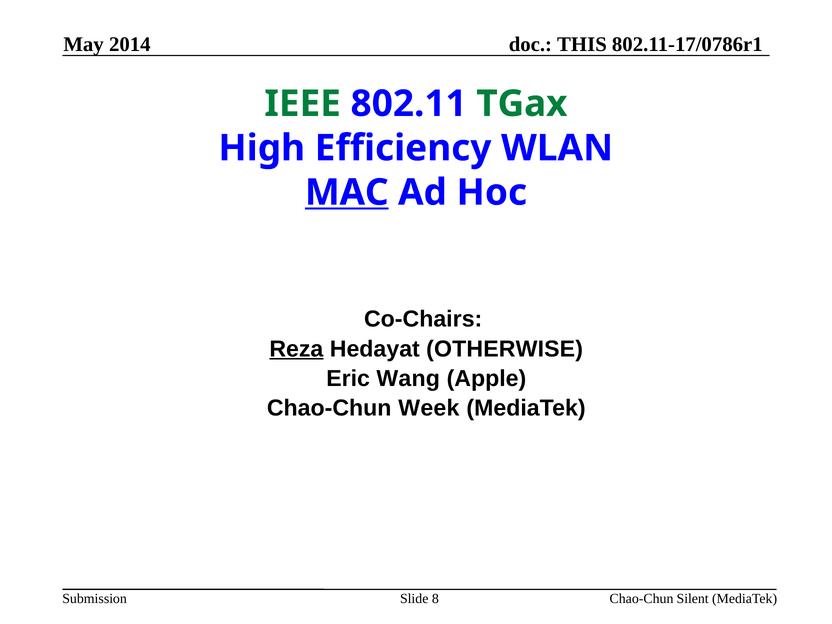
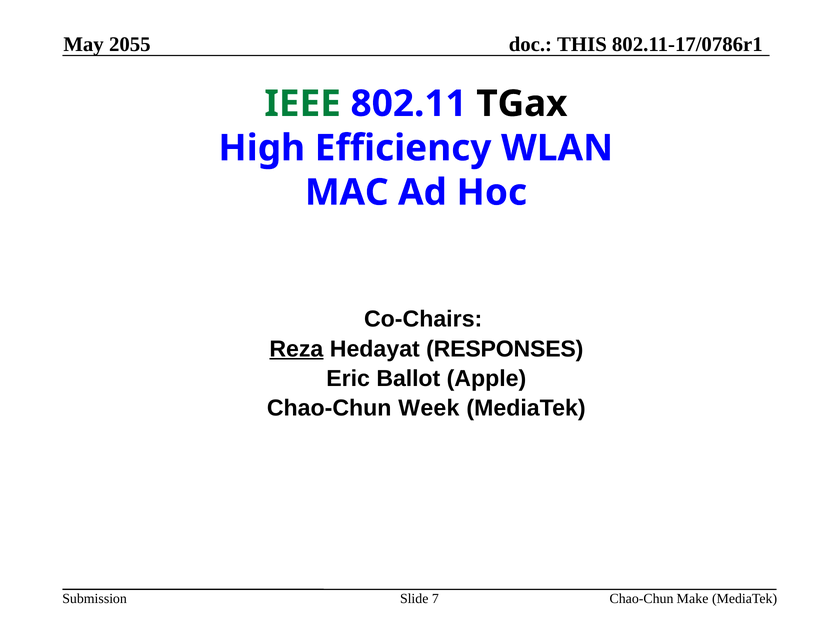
2014: 2014 -> 2055
TGax colour: green -> black
MAC underline: present -> none
OTHERWISE: OTHERWISE -> RESPONSES
Wang: Wang -> Ballot
8: 8 -> 7
Silent: Silent -> Make
